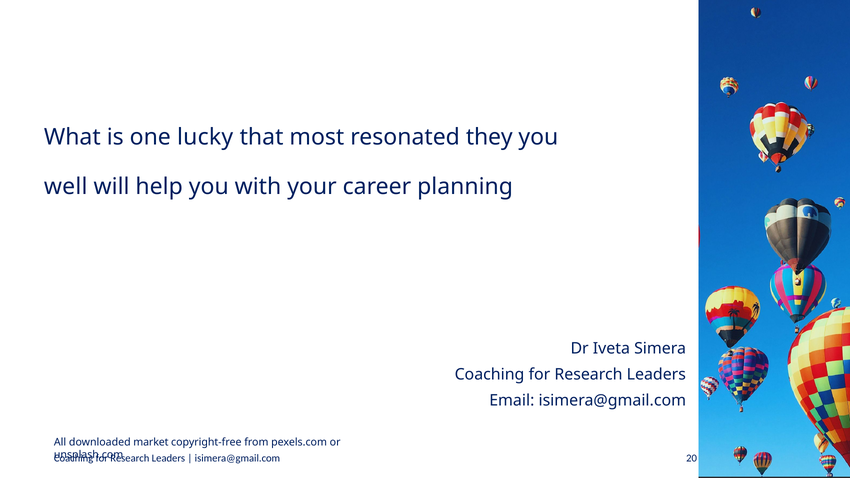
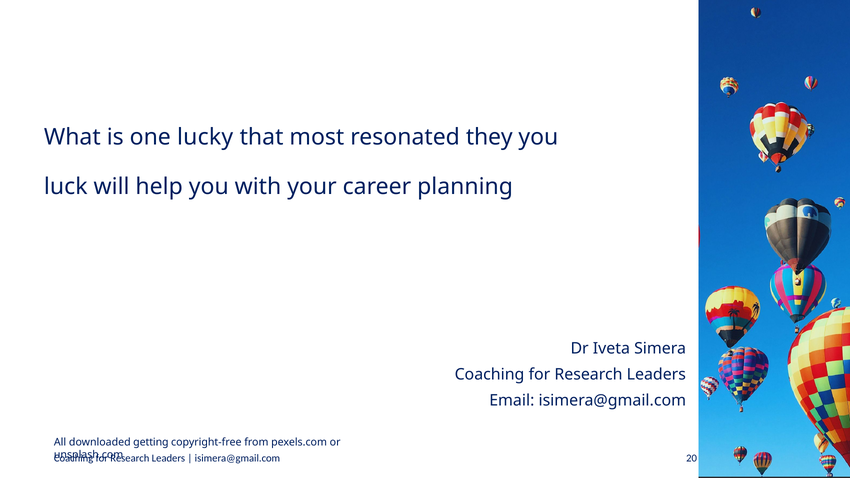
well: well -> luck
market: market -> getting
